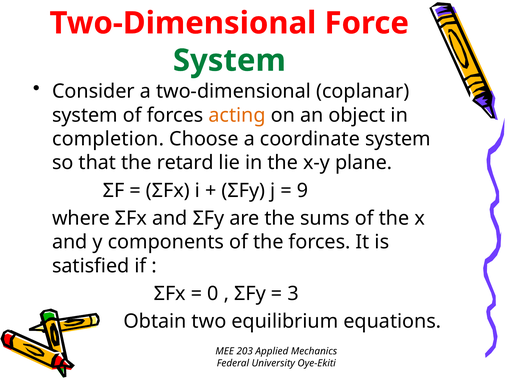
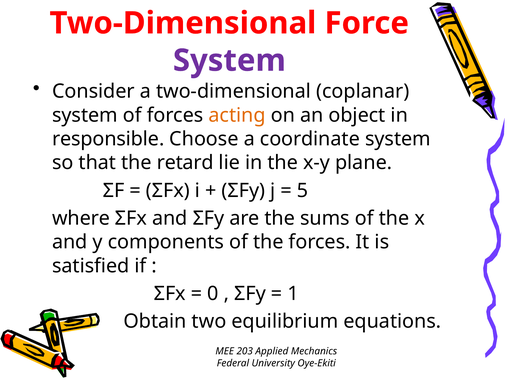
System at (229, 60) colour: green -> purple
completion: completion -> responsible
9: 9 -> 5
3: 3 -> 1
